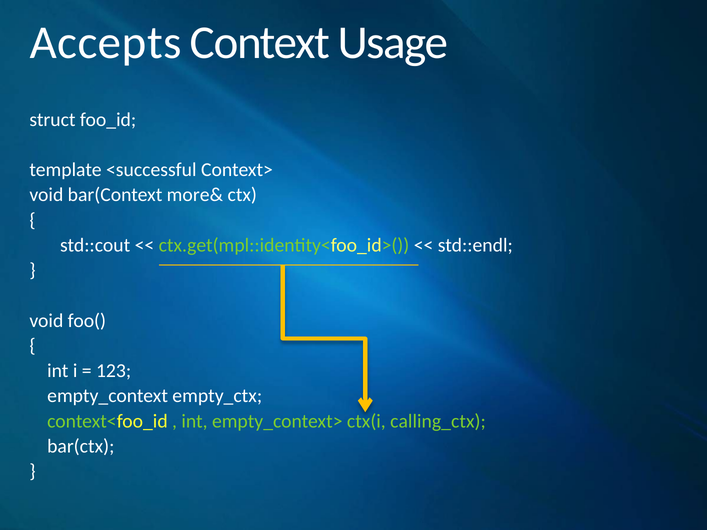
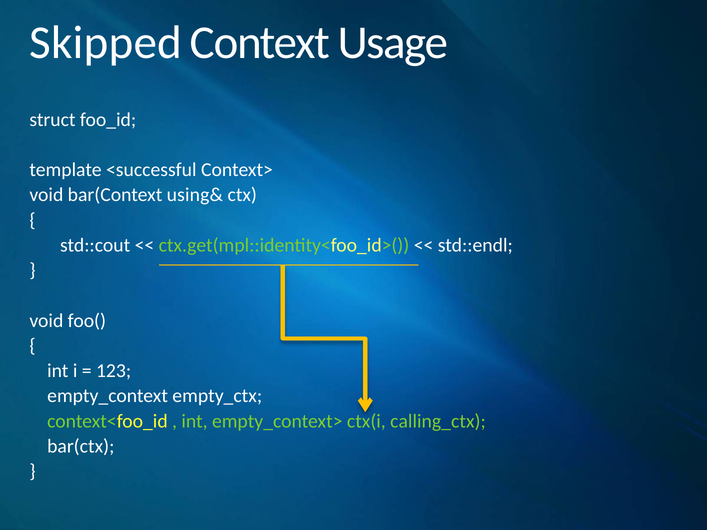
Accepts: Accepts -> Skipped
more&: more& -> using&
